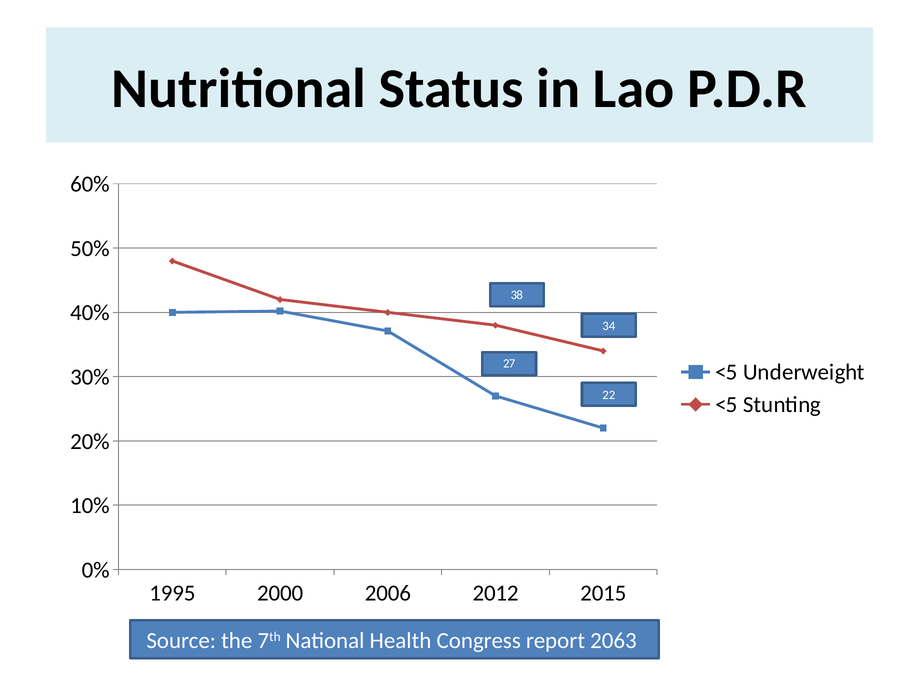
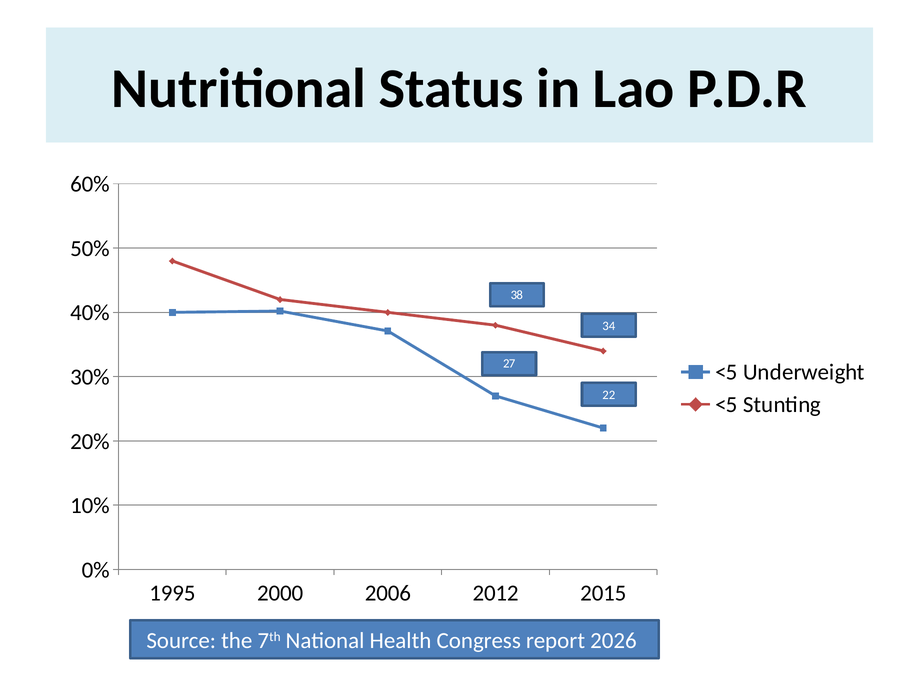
2063: 2063 -> 2026
